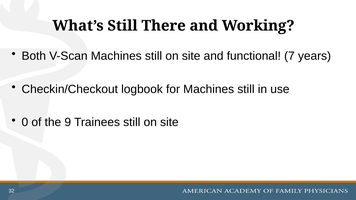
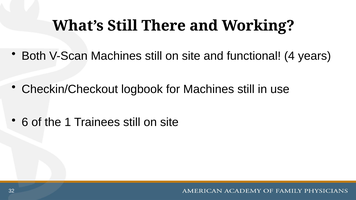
7: 7 -> 4
0: 0 -> 6
9: 9 -> 1
